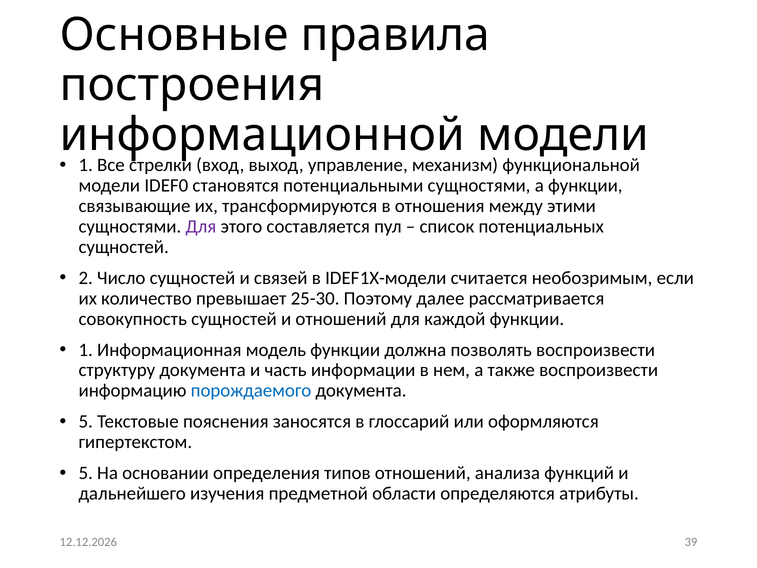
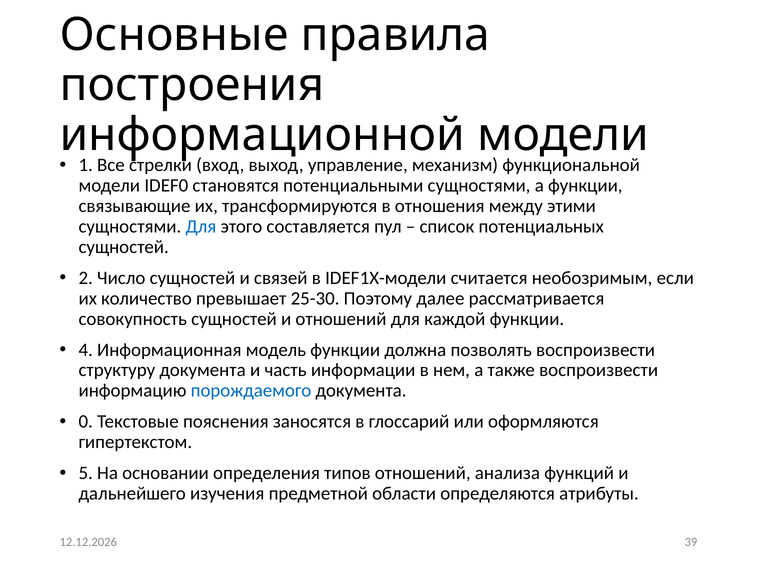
Для at (201, 226) colour: purple -> blue
1 at (86, 350): 1 -> 4
5 at (86, 421): 5 -> 0
